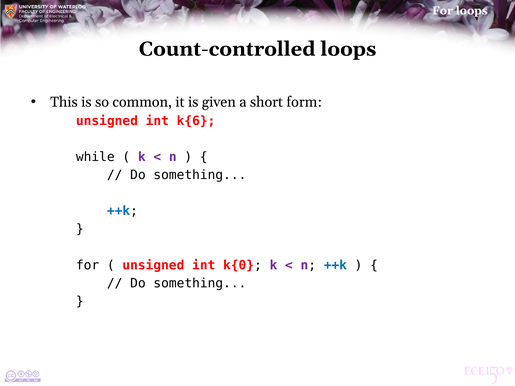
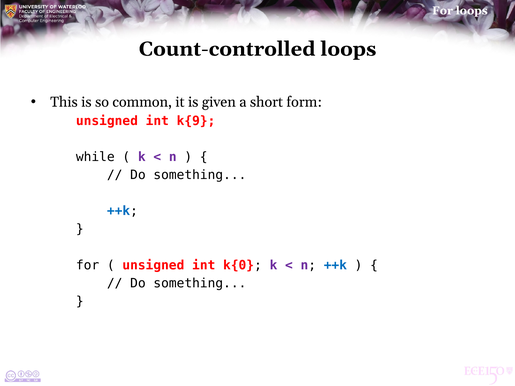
k{6: k{6 -> k{9
